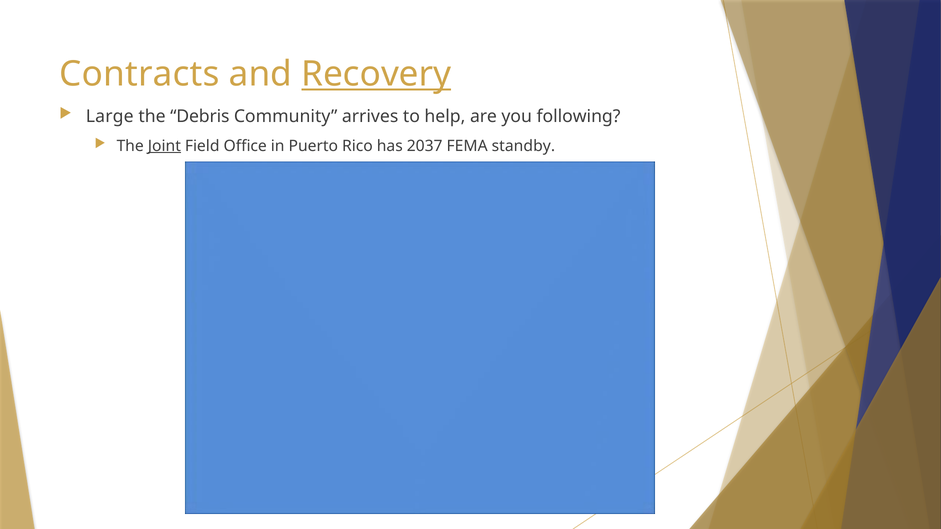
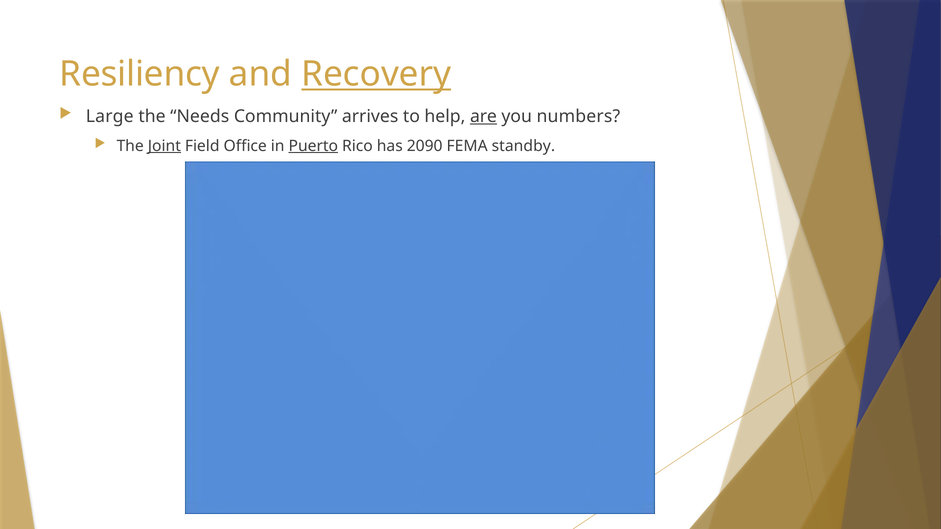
Contracts: Contracts -> Resiliency
Debris: Debris -> Needs
are underline: none -> present
following: following -> numbers
Puerto underline: none -> present
2037: 2037 -> 2090
